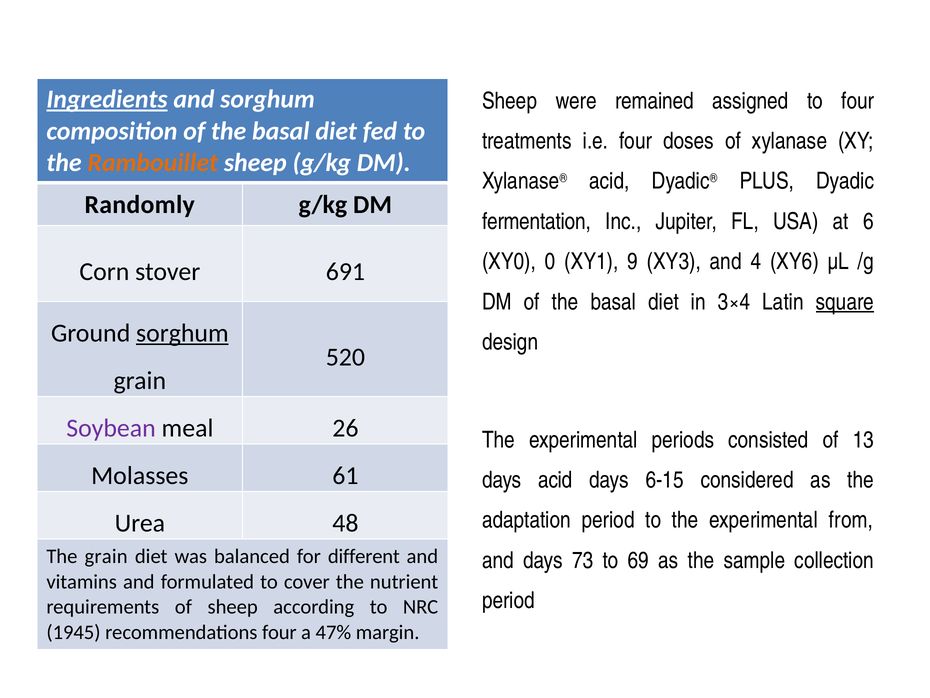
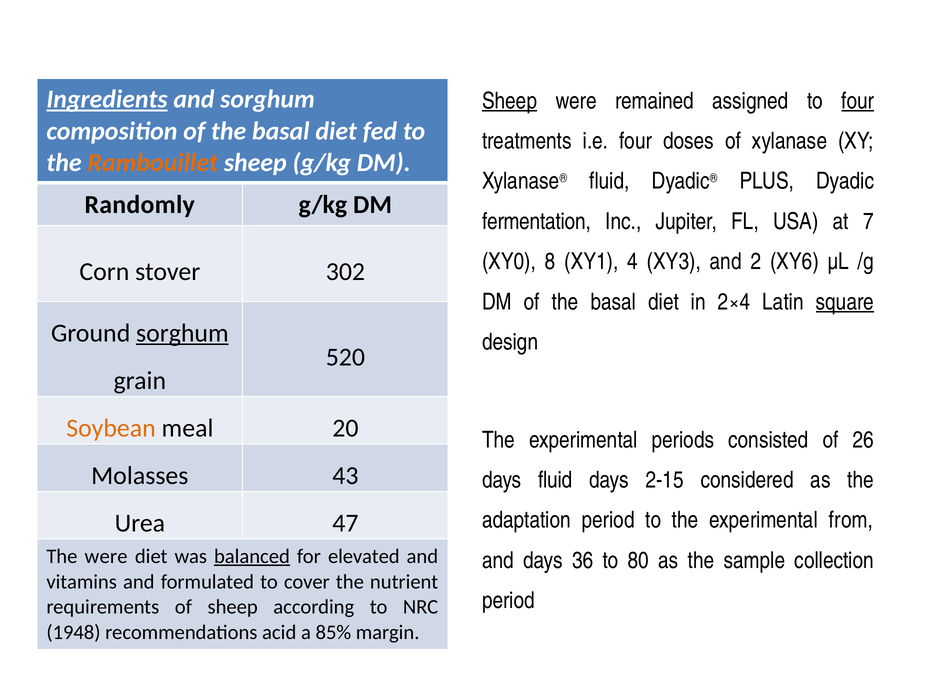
Sheep at (510, 101) underline: none -> present
four at (858, 101) underline: none -> present
Xylanase® acid: acid -> fluid
6: 6 -> 7
0: 0 -> 8
9: 9 -> 4
4: 4 -> 2
691: 691 -> 302
3×4: 3×4 -> 2×4
Soybean colour: purple -> orange
26: 26 -> 20
13: 13 -> 26
61: 61 -> 43
days acid: acid -> fluid
6-15: 6-15 -> 2-15
48: 48 -> 47
The grain: grain -> were
balanced underline: none -> present
different: different -> elevated
73: 73 -> 36
69: 69 -> 80
1945: 1945 -> 1948
recommendations four: four -> acid
47%: 47% -> 85%
